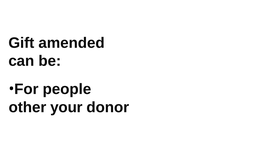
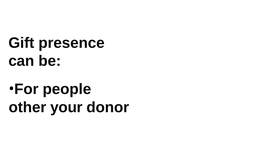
amended: amended -> presence
